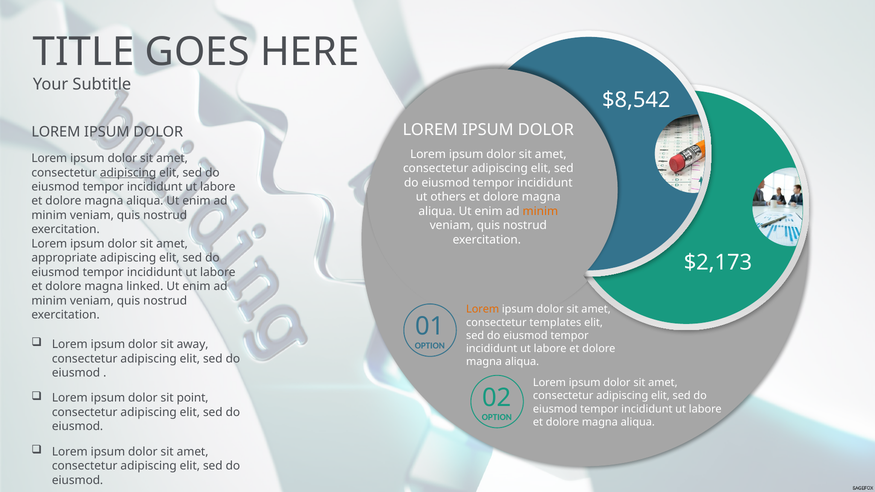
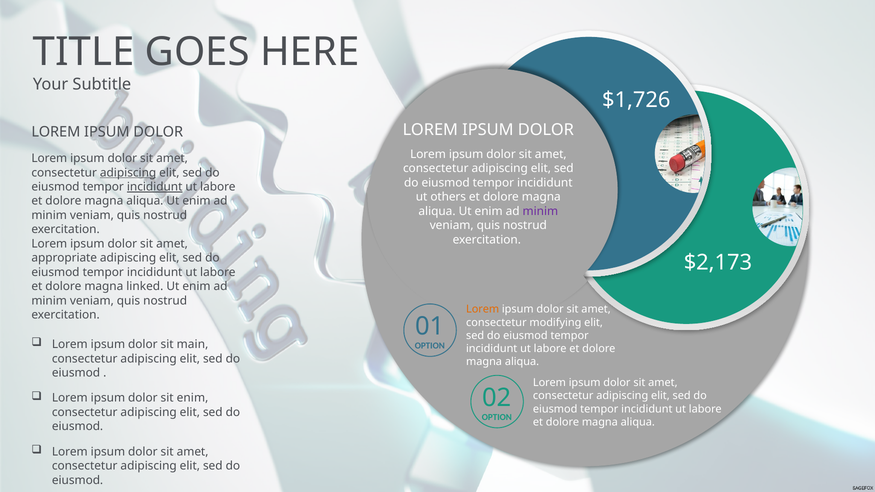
$8,542: $8,542 -> $1,726
incididunt at (155, 187) underline: none -> present
minim at (540, 211) colour: orange -> purple
templates: templates -> modifying
away: away -> main
sit point: point -> enim
